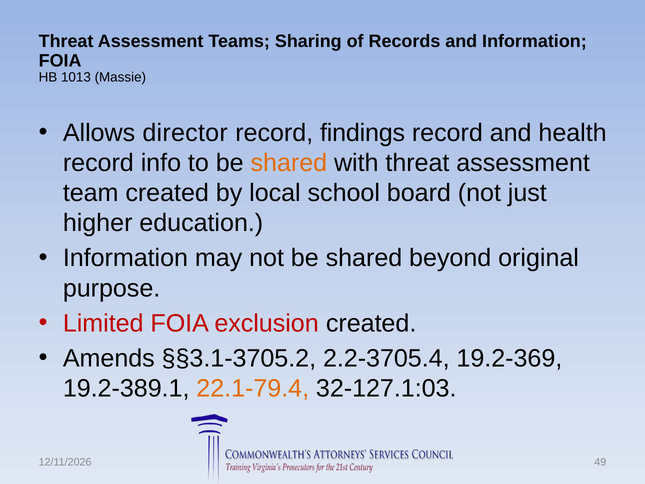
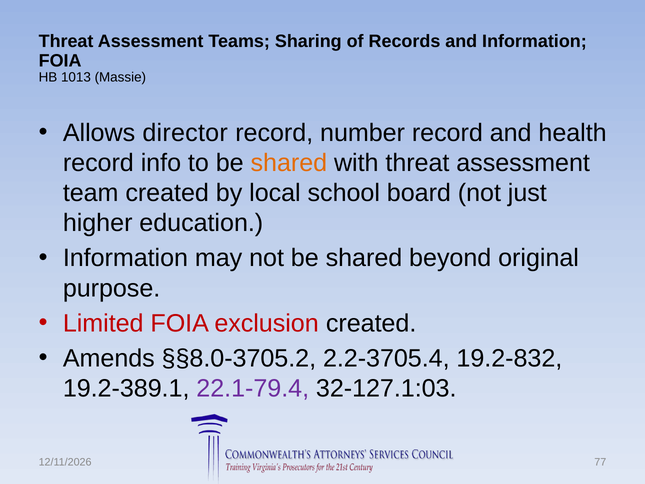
findings: findings -> number
§§3.1-3705.2: §§3.1-3705.2 -> §§8.0-3705.2
19.2-369: 19.2-369 -> 19.2-832
22.1-79.4 colour: orange -> purple
49: 49 -> 77
